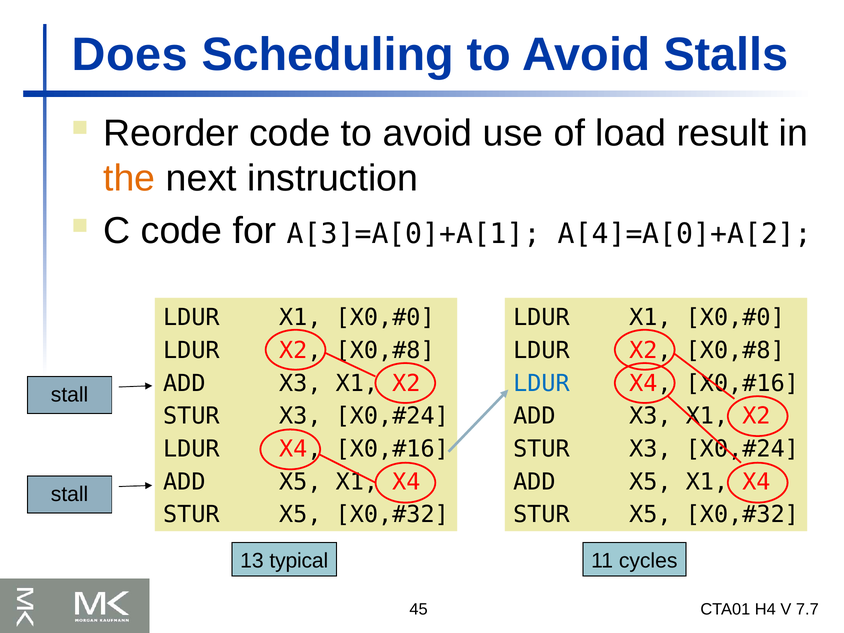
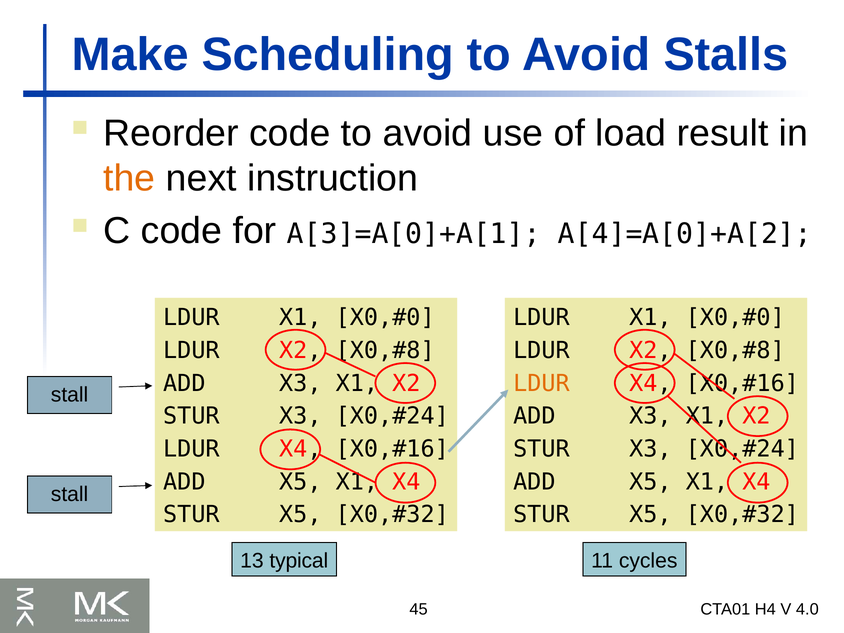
Does: Does -> Make
LDUR at (541, 383) colour: blue -> orange
7.7: 7.7 -> 4.0
